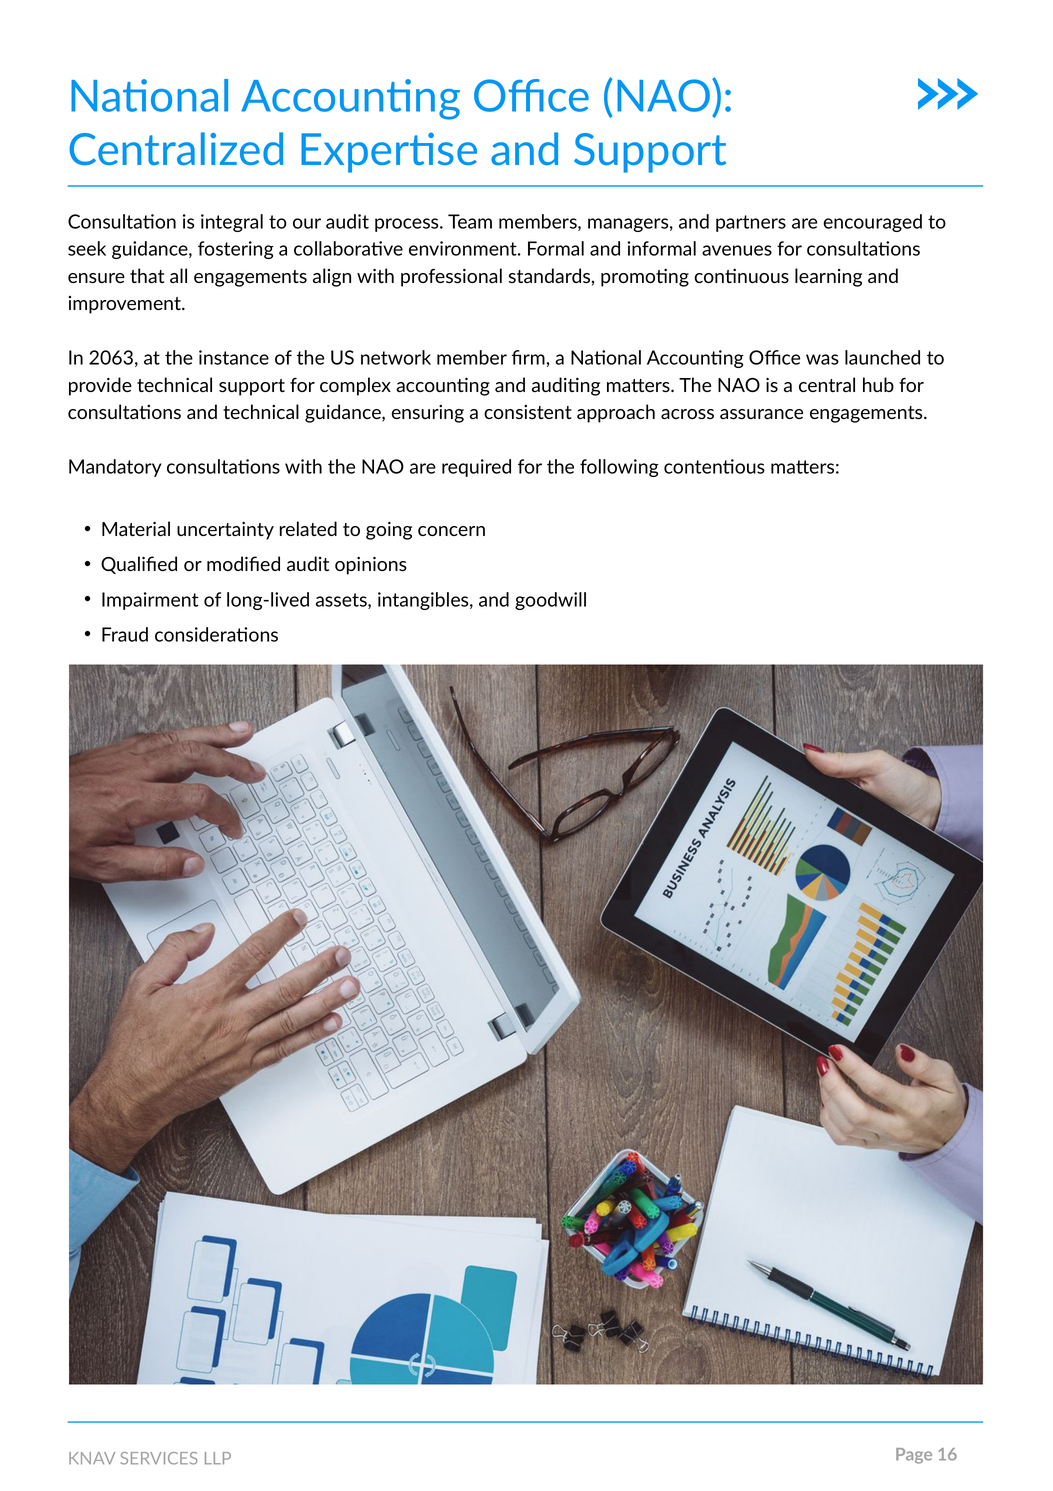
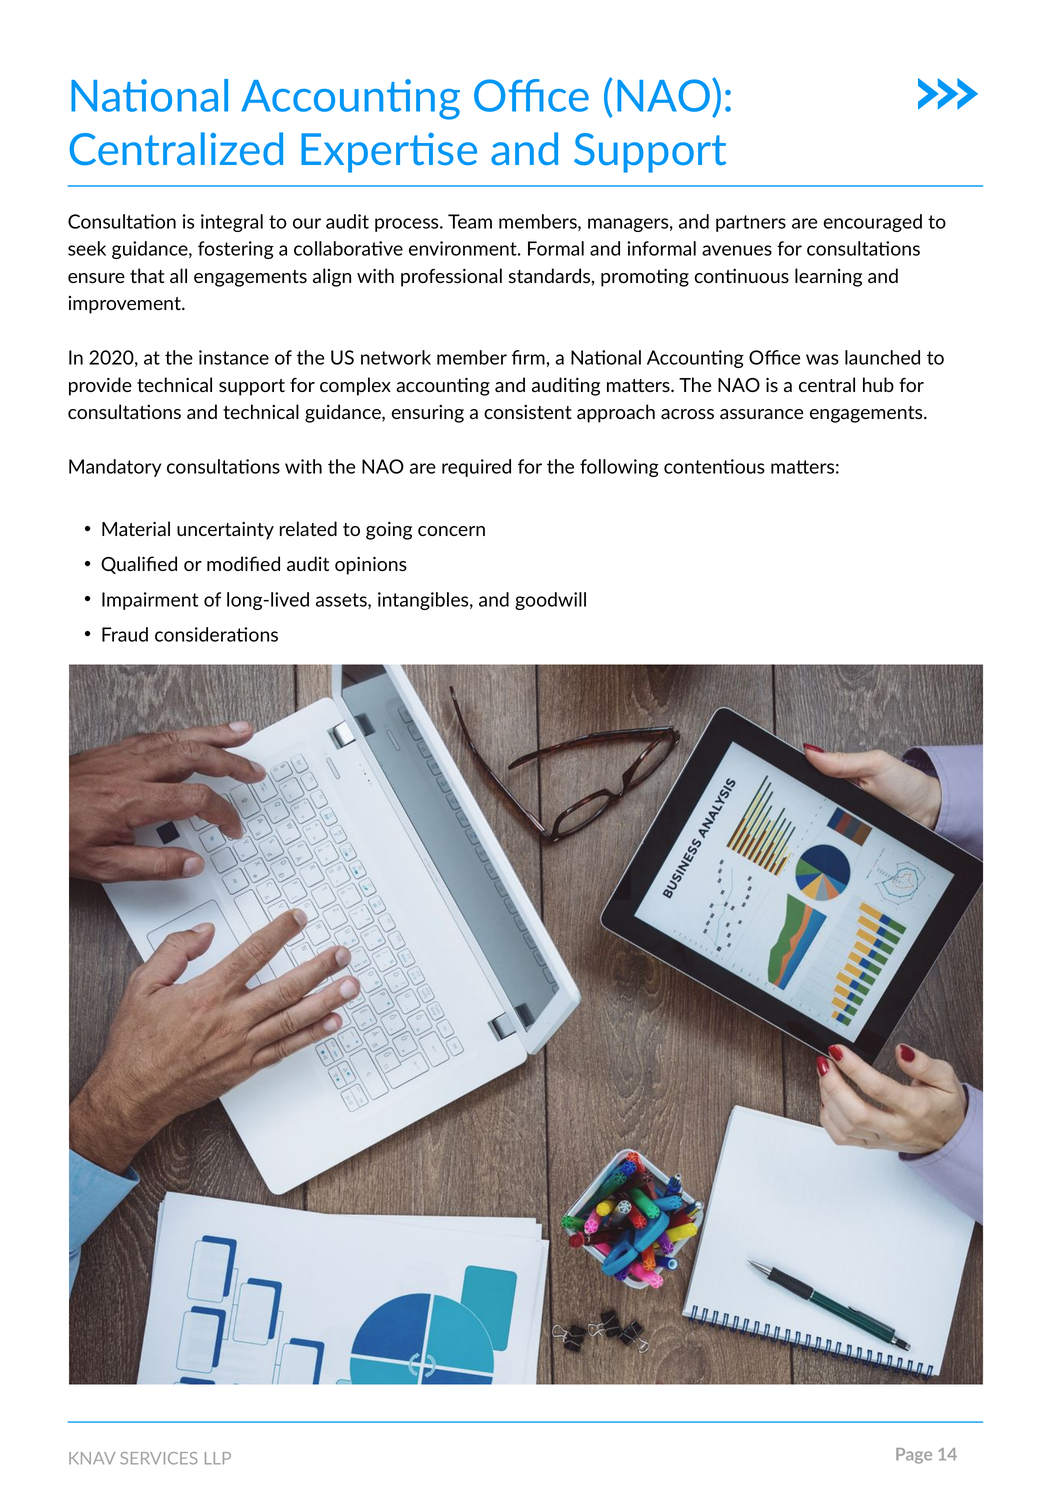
2063: 2063 -> 2020
16: 16 -> 14
